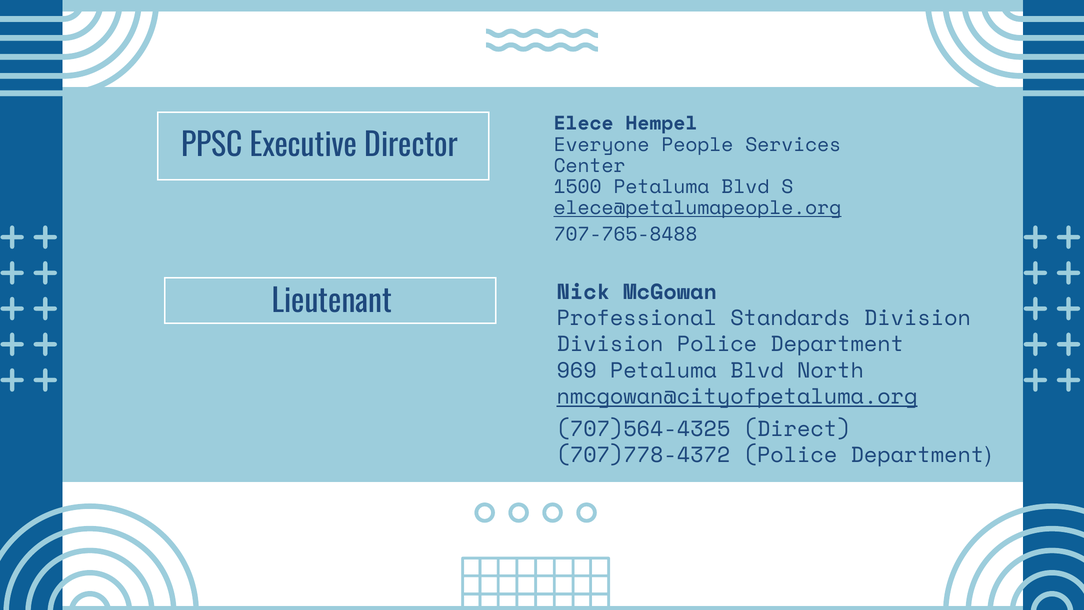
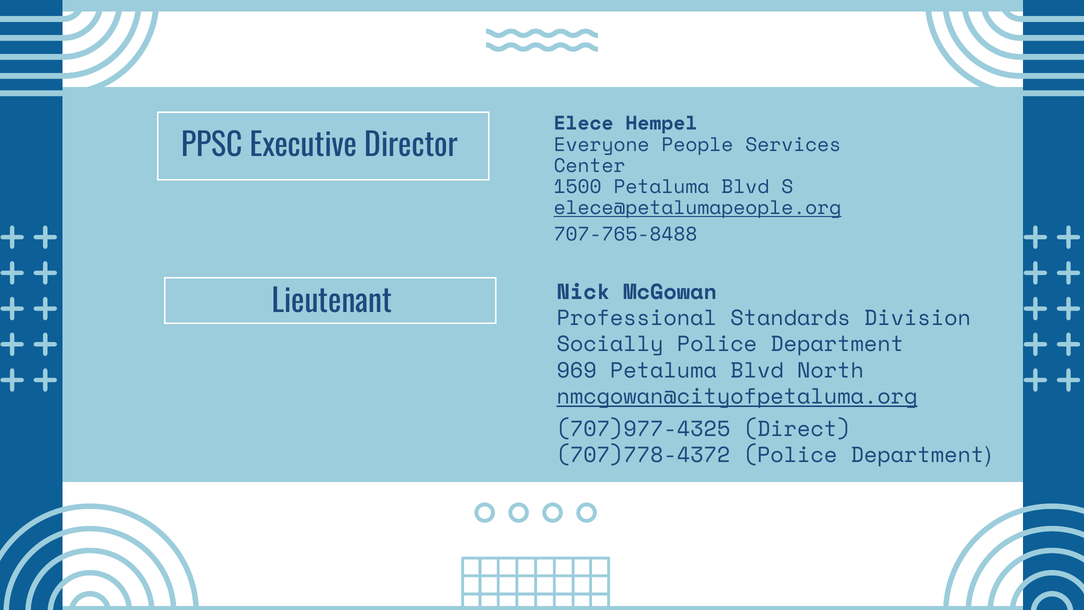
Division at (610, 344): Division -> Socially
707)564-4325: 707)564-4325 -> 707)977-4325
